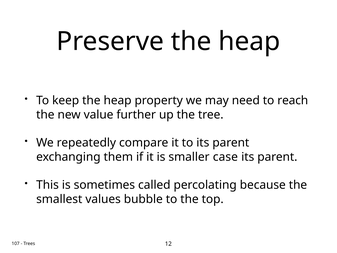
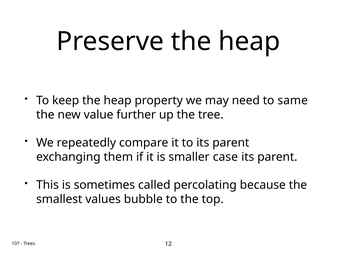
reach: reach -> same
